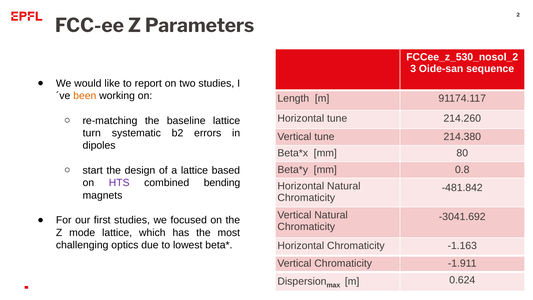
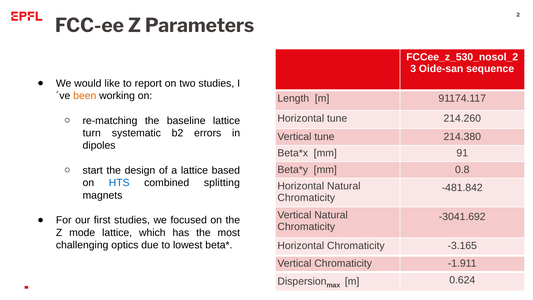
80: 80 -> 91
HTS colour: purple -> blue
bending: bending -> splitting
-1.163: -1.163 -> -3.165
